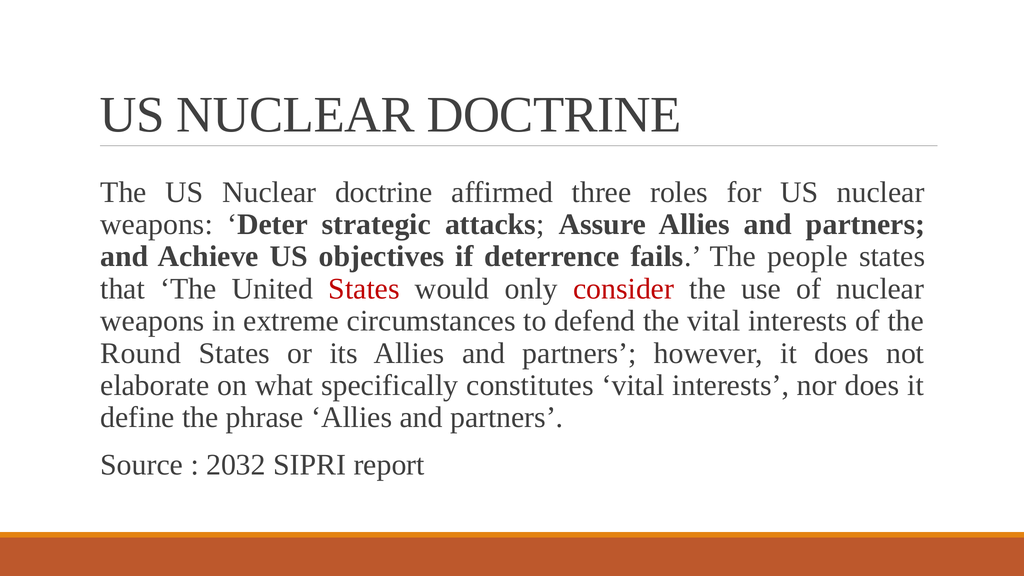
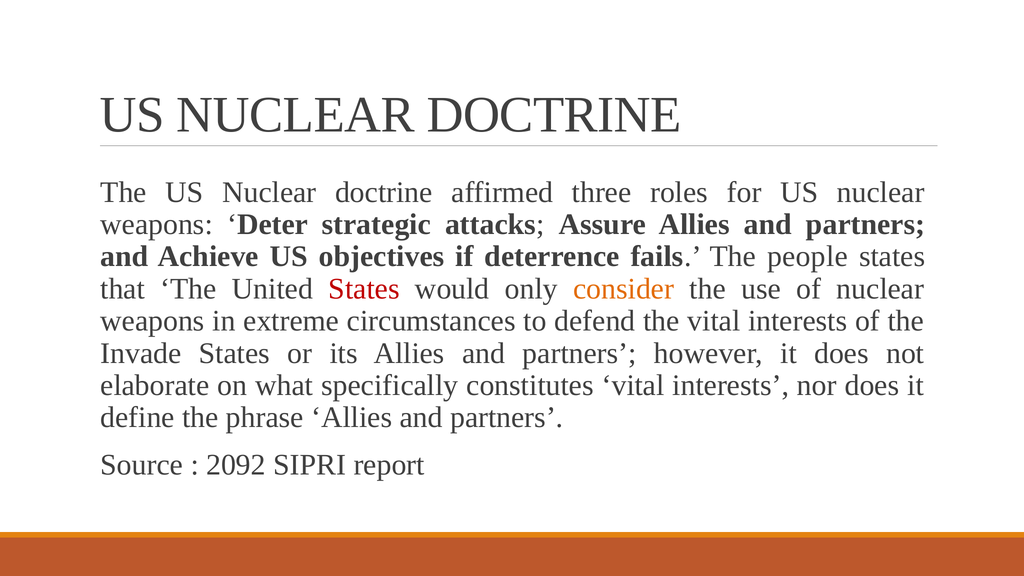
consider colour: red -> orange
Round: Round -> Invade
2032: 2032 -> 2092
